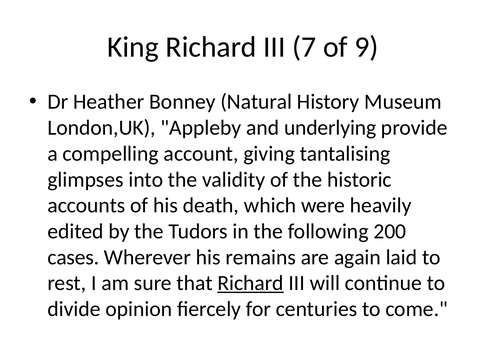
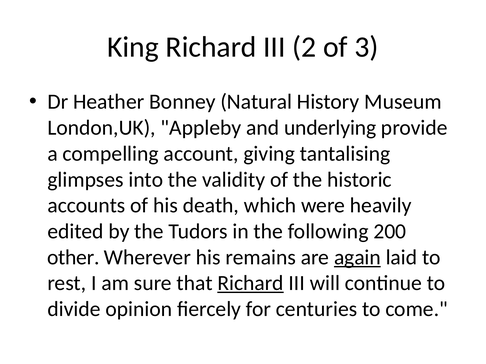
7: 7 -> 2
9: 9 -> 3
cases: cases -> other
again underline: none -> present
